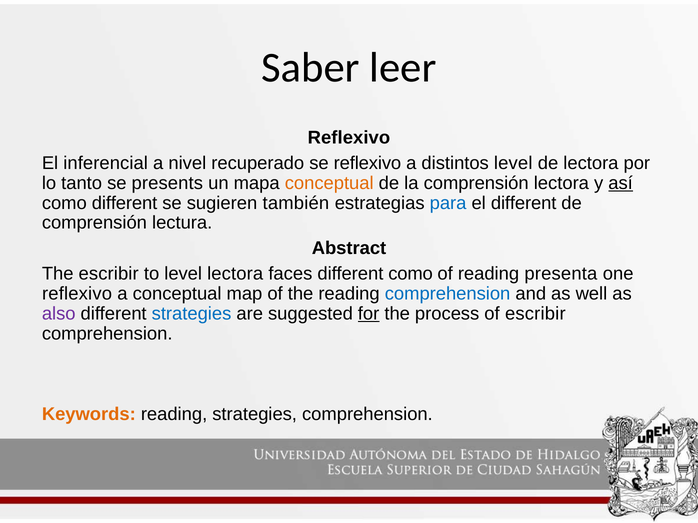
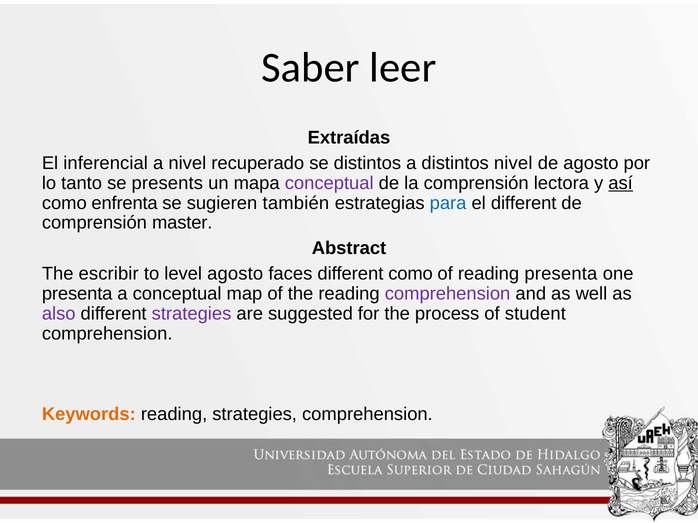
Reflexivo at (349, 138): Reflexivo -> Extraídas
se reflexivo: reflexivo -> distintos
distintos level: level -> nivel
de lectora: lectora -> agosto
conceptual at (329, 183) colour: orange -> purple
como different: different -> enfrenta
lectura: lectura -> master
level lectora: lectora -> agosto
reflexivo at (77, 294): reflexivo -> presenta
comprehension at (448, 294) colour: blue -> purple
strategies at (192, 314) colour: blue -> purple
for underline: present -> none
of escribir: escribir -> student
